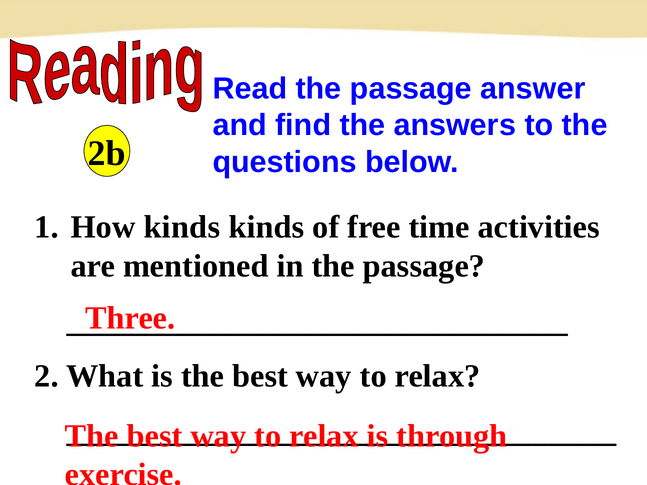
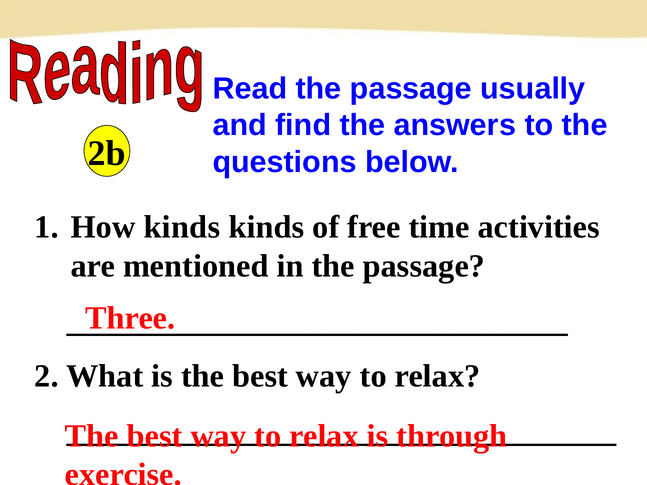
answer: answer -> usually
